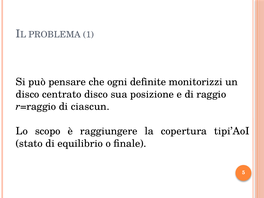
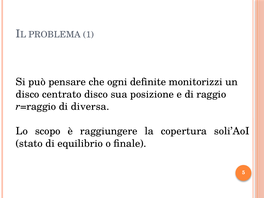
ciascun: ciascun -> diversa
tipi’AoI: tipi’AoI -> soli’AoI
